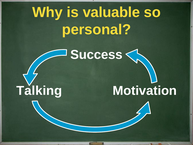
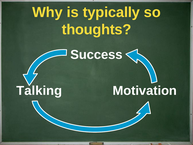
valuable: valuable -> typically
personal: personal -> thoughts
